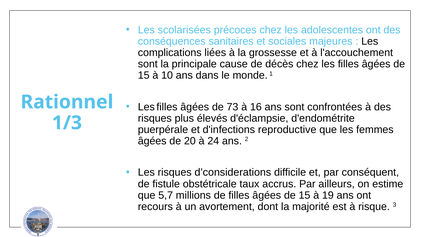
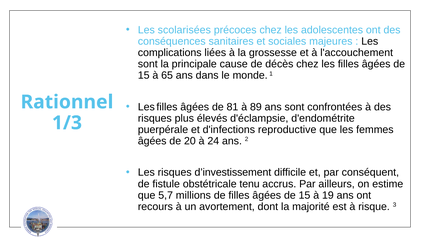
10: 10 -> 65
73: 73 -> 81
16: 16 -> 89
d’considerations: d’considerations -> d’investissement
taux: taux -> tenu
